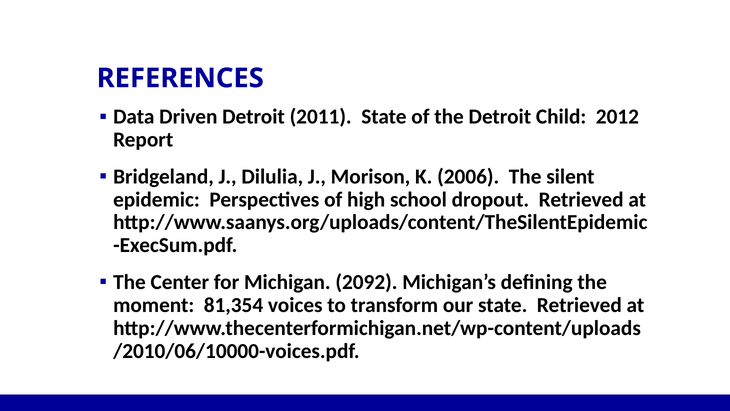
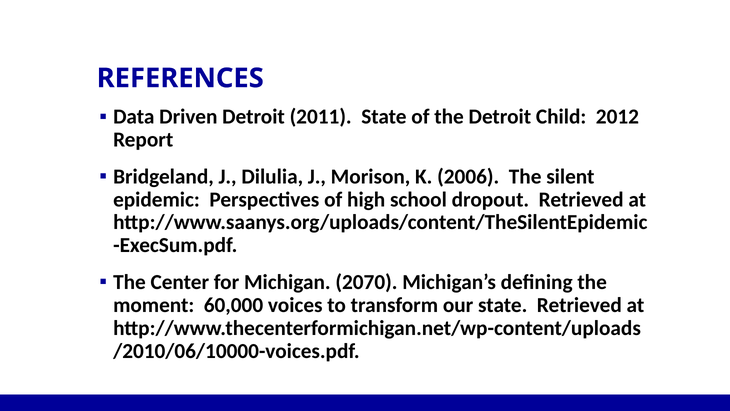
2092: 2092 -> 2070
81,354: 81,354 -> 60,000
